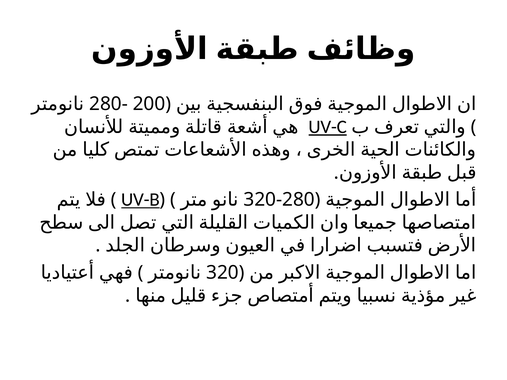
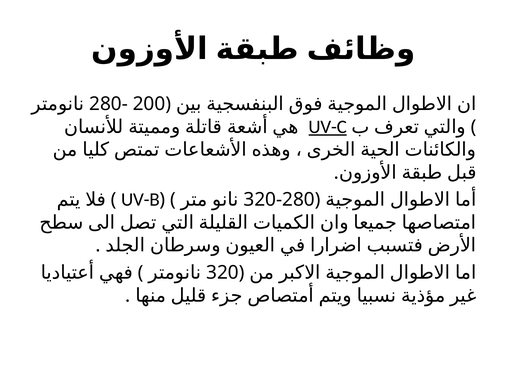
UV-B underline: present -> none
